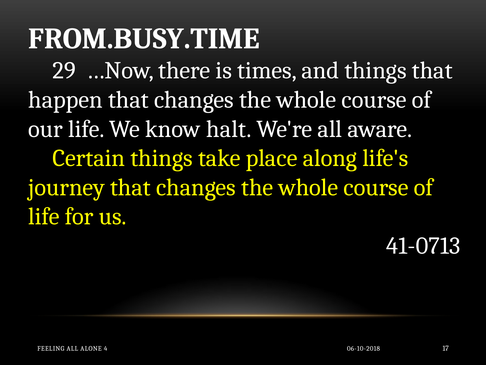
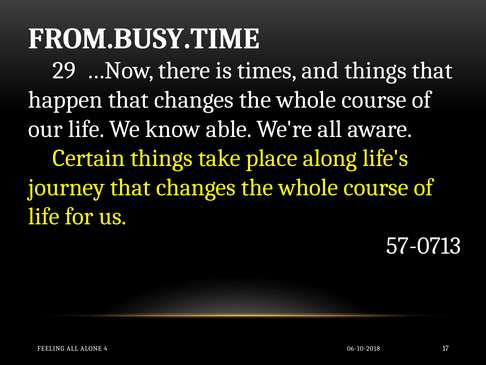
halt: halt -> able
41-0713: 41-0713 -> 57-0713
